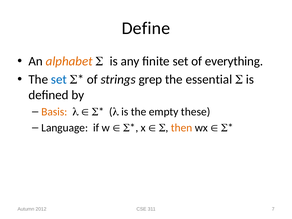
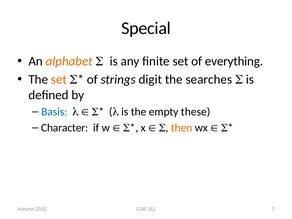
Define: Define -> Special
set at (59, 79) colour: blue -> orange
grep: grep -> digit
essential: essential -> searches
Basis colour: orange -> blue
Language: Language -> Character
